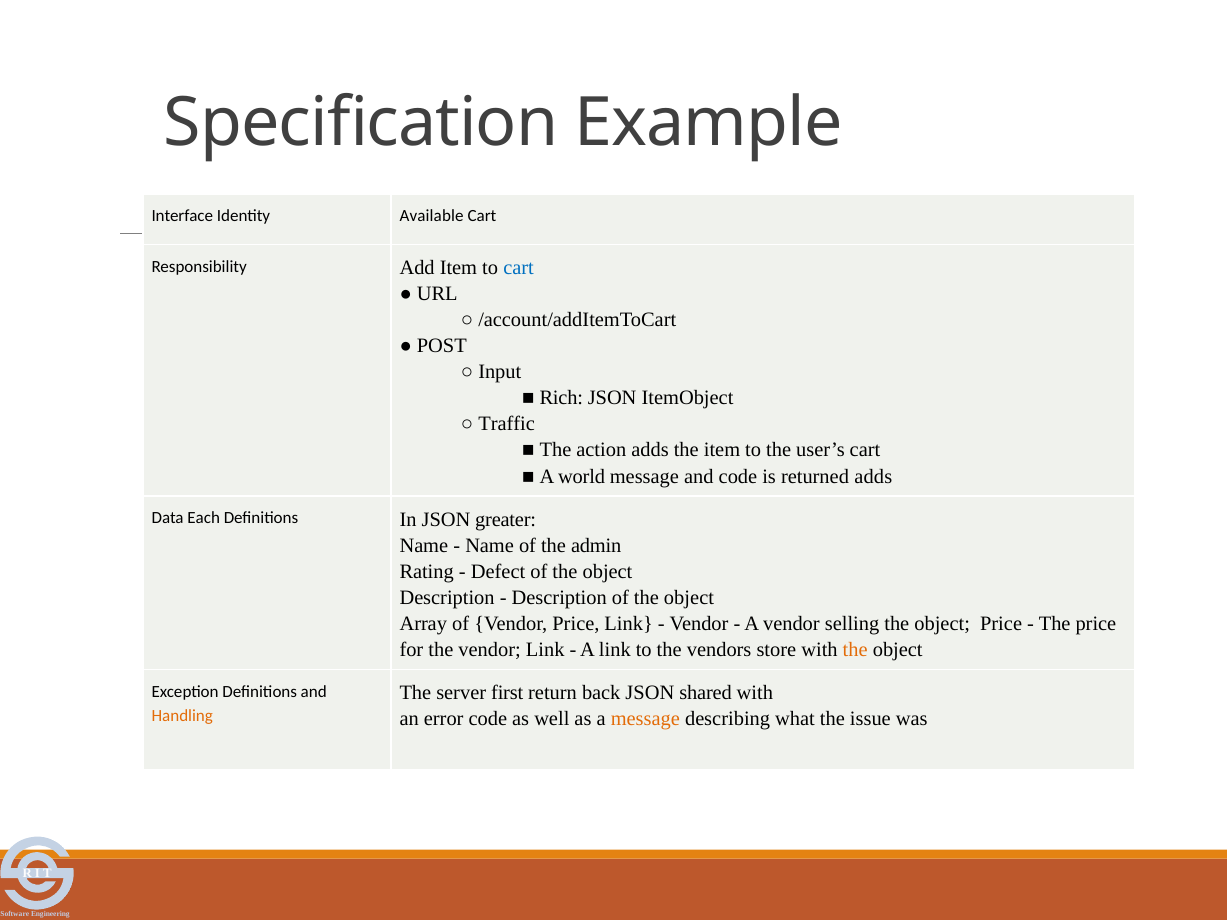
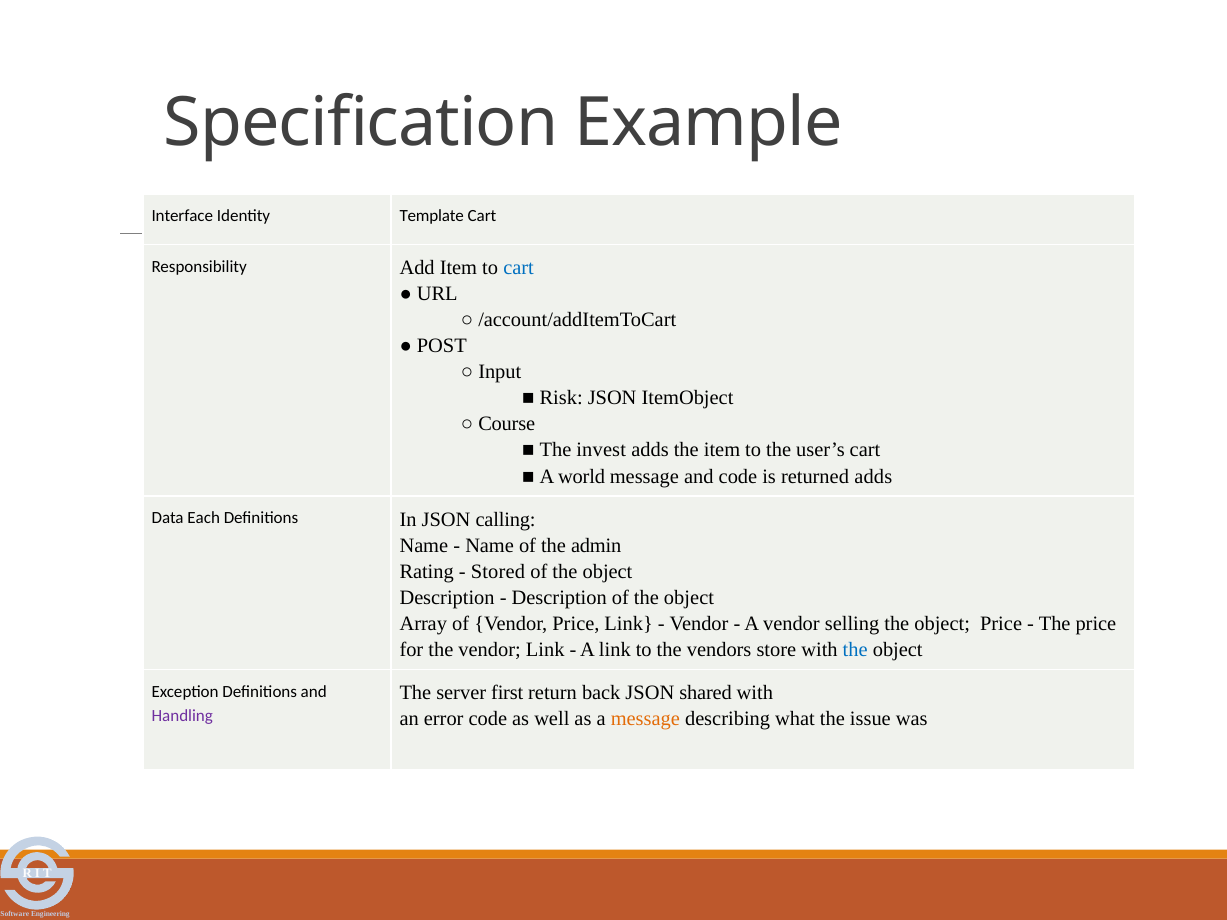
Available: Available -> Template
Rich: Rich -> Risk
Traffic: Traffic -> Course
action: action -> invest
greater: greater -> calling
Defect: Defect -> Stored
the at (855, 650) colour: orange -> blue
Handling colour: orange -> purple
